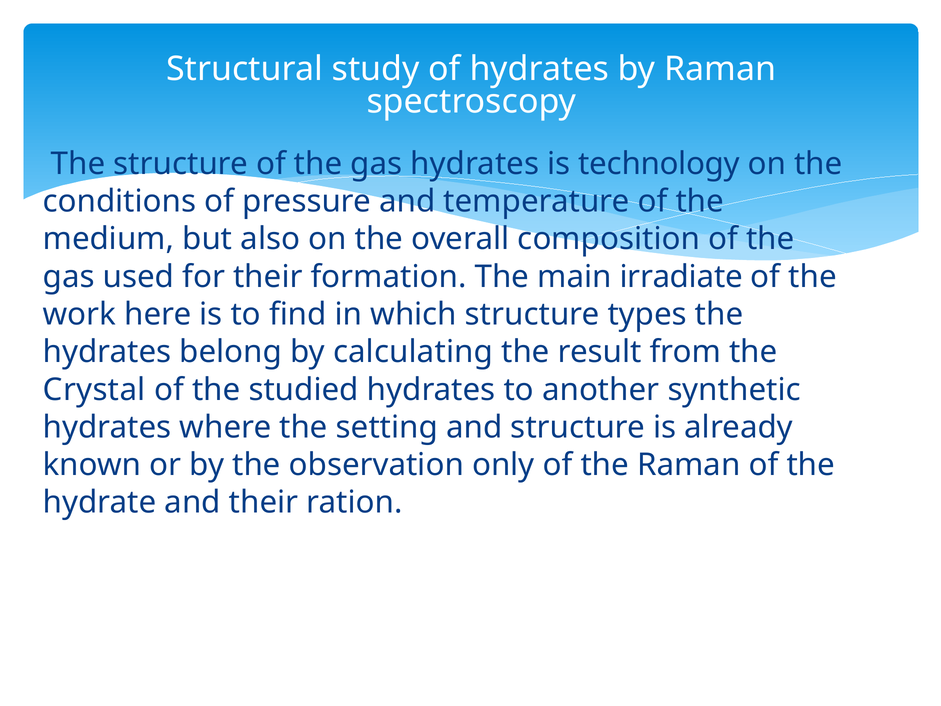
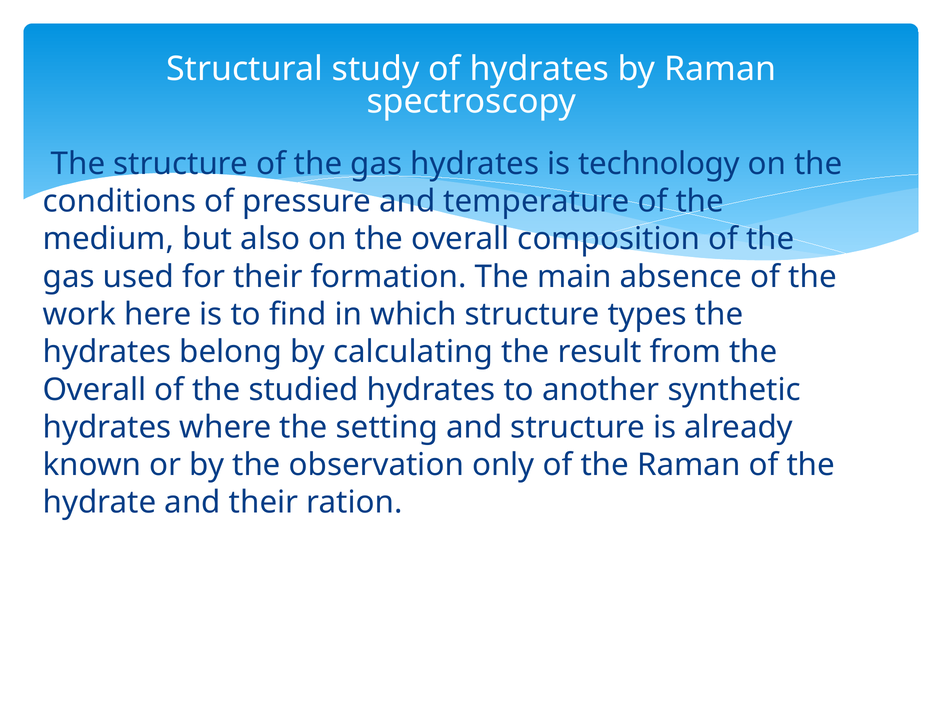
irradiate: irradiate -> absence
Crystal at (94, 390): Crystal -> Overall
